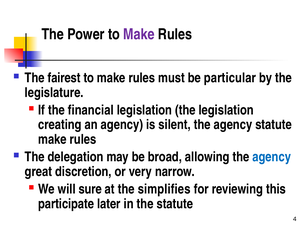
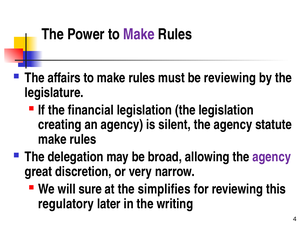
fairest: fairest -> affairs
be particular: particular -> reviewing
agency at (272, 157) colour: blue -> purple
participate: participate -> regulatory
the statute: statute -> writing
